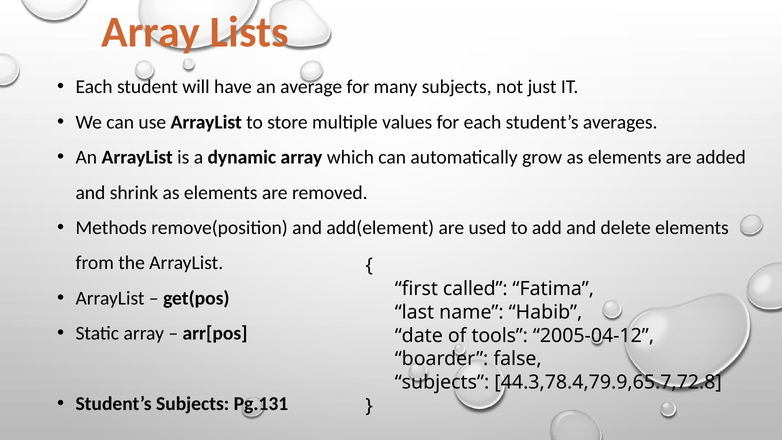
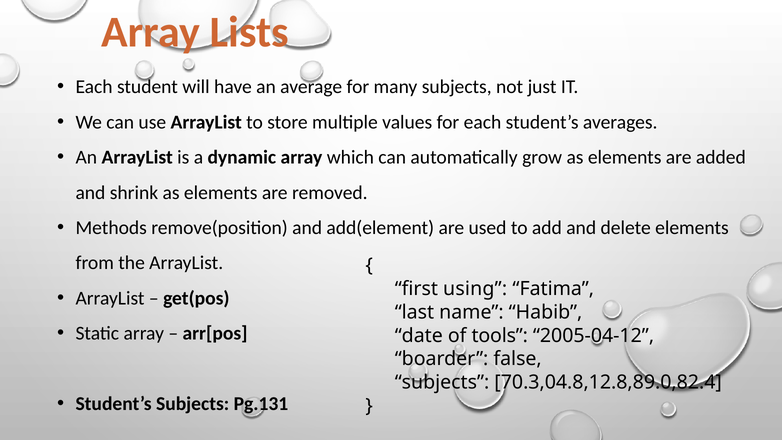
called: called -> using
44.3,78.4,79.9,65.7,72.8: 44.3,78.4,79.9,65.7,72.8 -> 70.3,04.8,12.8,89.0,82.4
